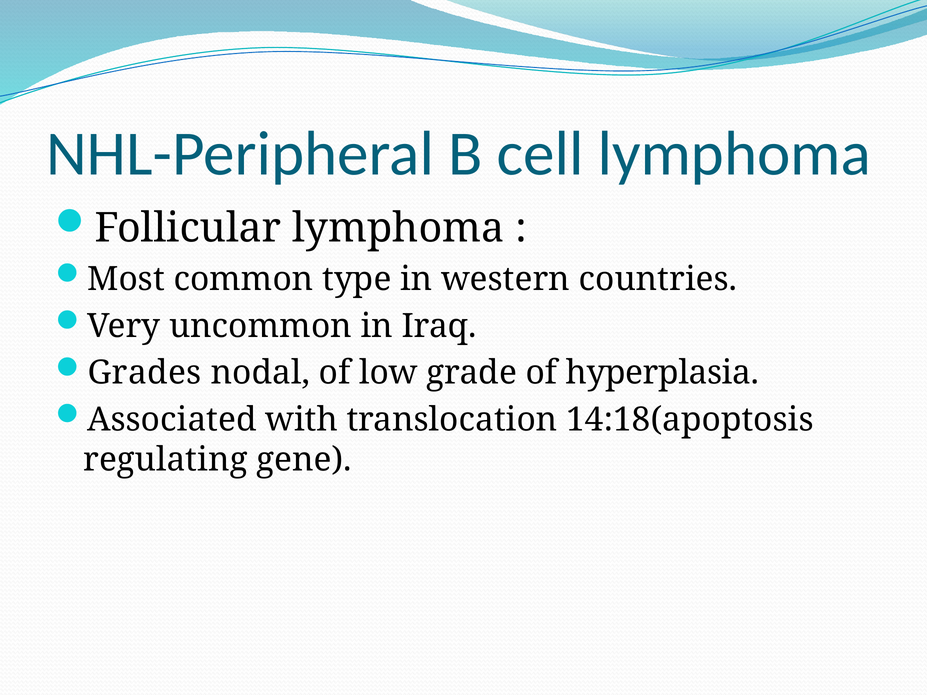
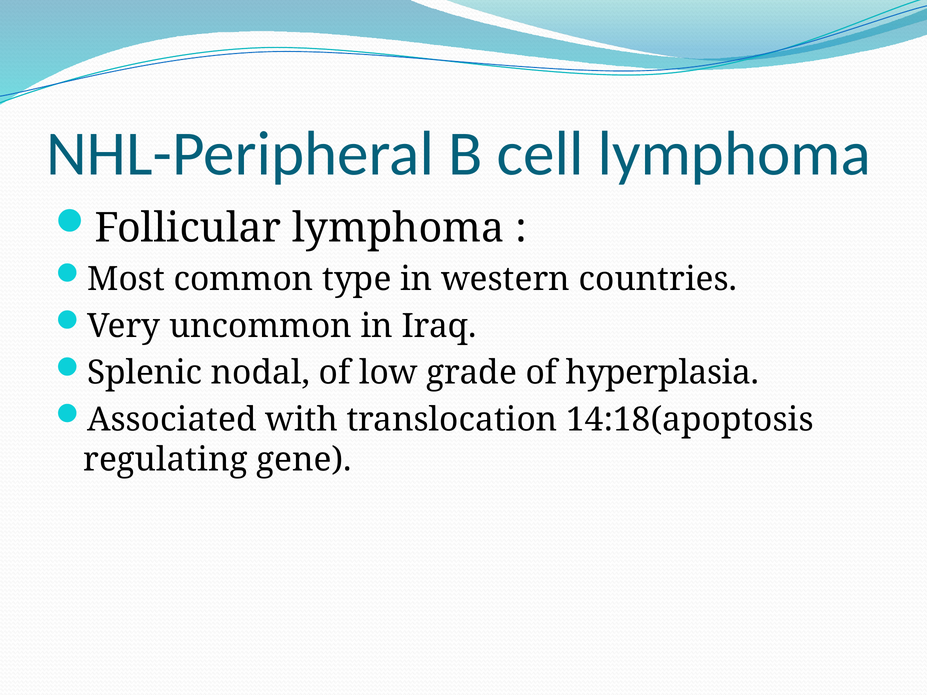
Grades: Grades -> Splenic
